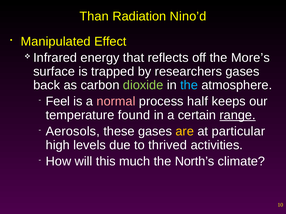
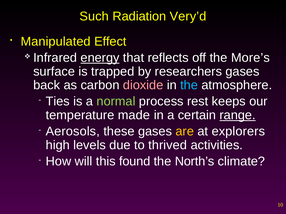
Than: Than -> Such
Nino’d: Nino’d -> Very’d
energy underline: none -> present
dioxide colour: light green -> pink
Feel: Feel -> Ties
normal colour: pink -> light green
half: half -> rest
found: found -> made
particular: particular -> explorers
much: much -> found
